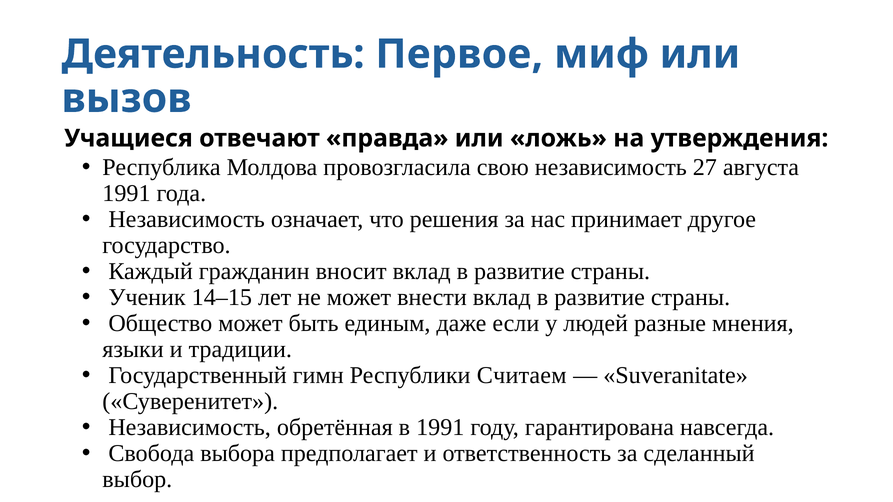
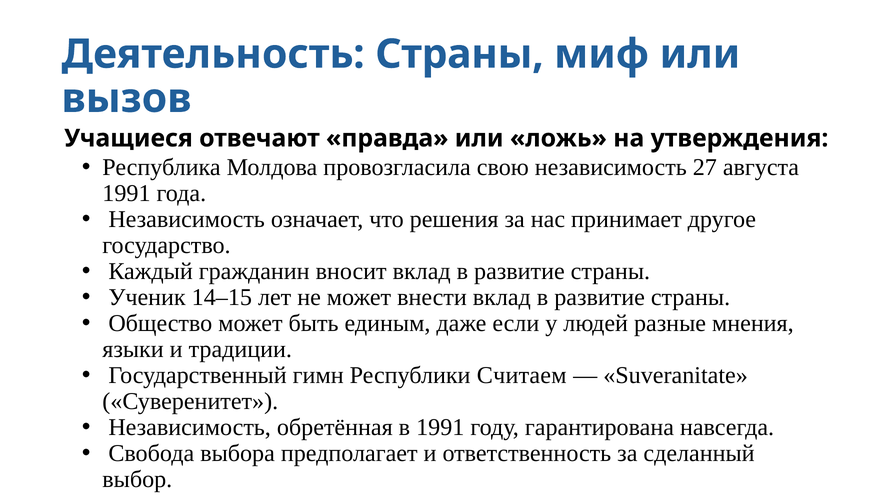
Деятельность Первое: Первое -> Страны
